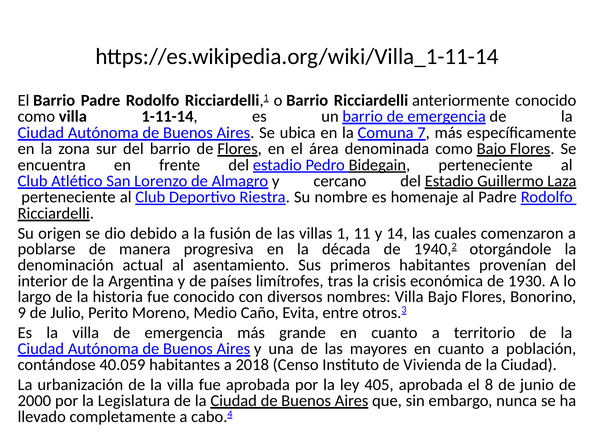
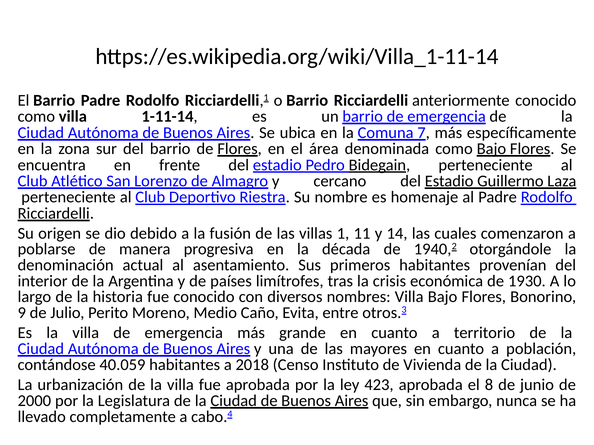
405: 405 -> 423
